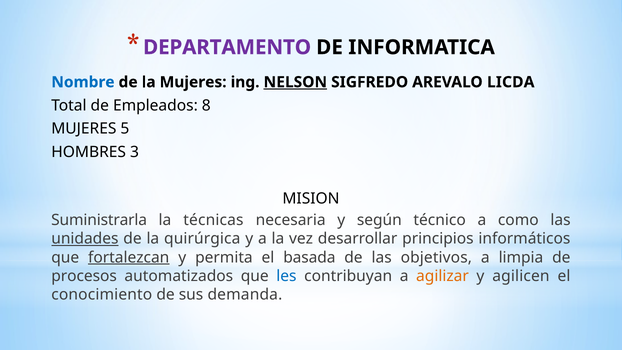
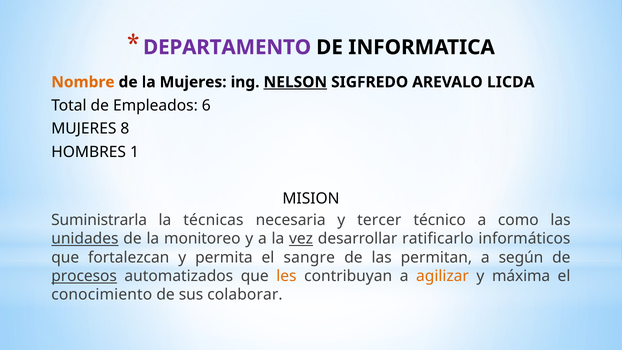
Nombre colour: blue -> orange
8: 8 -> 6
5: 5 -> 8
3: 3 -> 1
según: según -> tercer
quirúrgica: quirúrgica -> monitoreo
vez underline: none -> present
principios: principios -> ratificarlo
fortalezcan underline: present -> none
basada: basada -> sangre
objetivos: objetivos -> permitan
limpia: limpia -> según
procesos underline: none -> present
les colour: blue -> orange
agilicen: agilicen -> máxima
demanda: demanda -> colaborar
